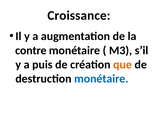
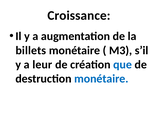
contre: contre -> billets
puis: puis -> leur
que colour: orange -> blue
